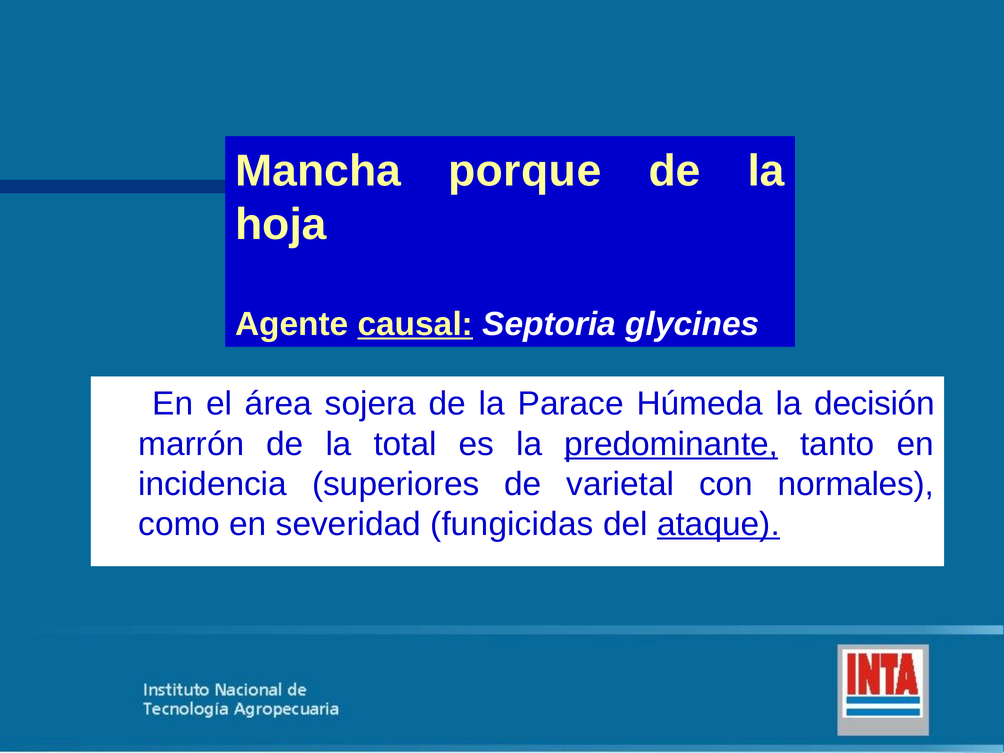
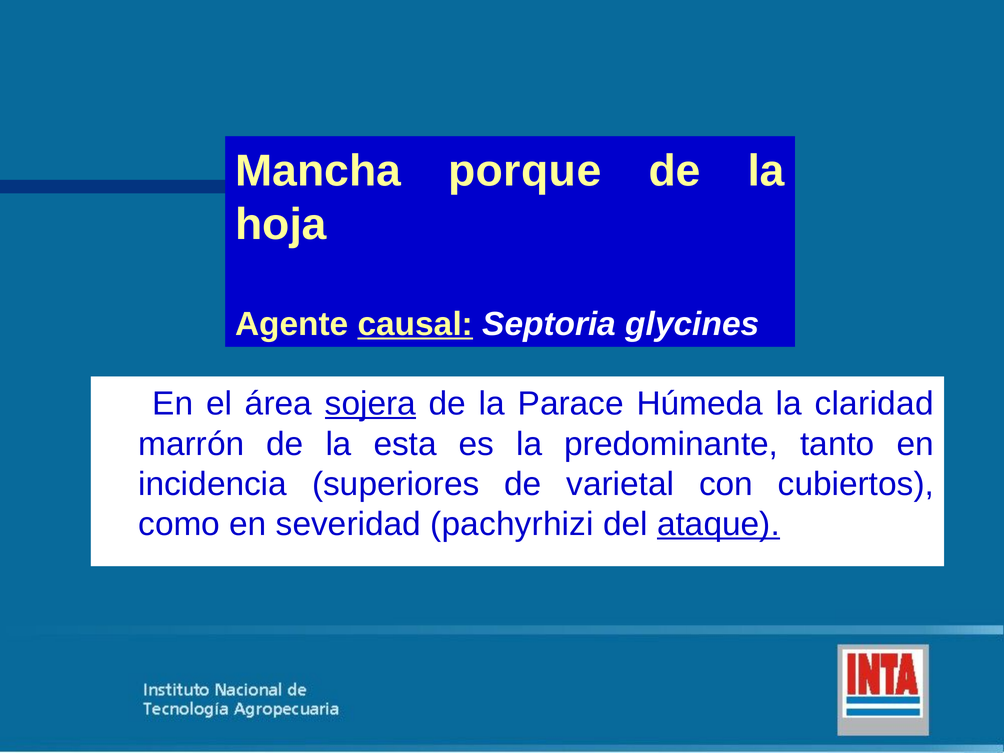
sojera underline: none -> present
decisión: decisión -> claridad
total: total -> esta
predominante underline: present -> none
normales: normales -> cubiertos
fungicidas: fungicidas -> pachyrhizi
